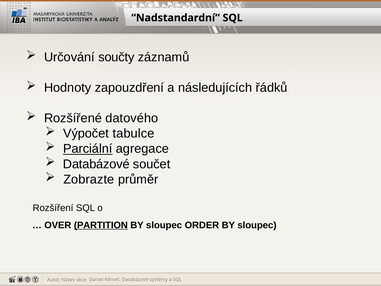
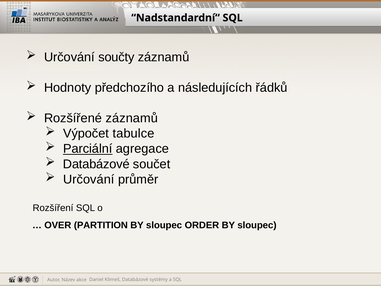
zapouzdření: zapouzdření -> předchozího
Rozšířené datového: datového -> záznamů
Zobrazte at (89, 179): Zobrazte -> Určování
PARTITION underline: present -> none
